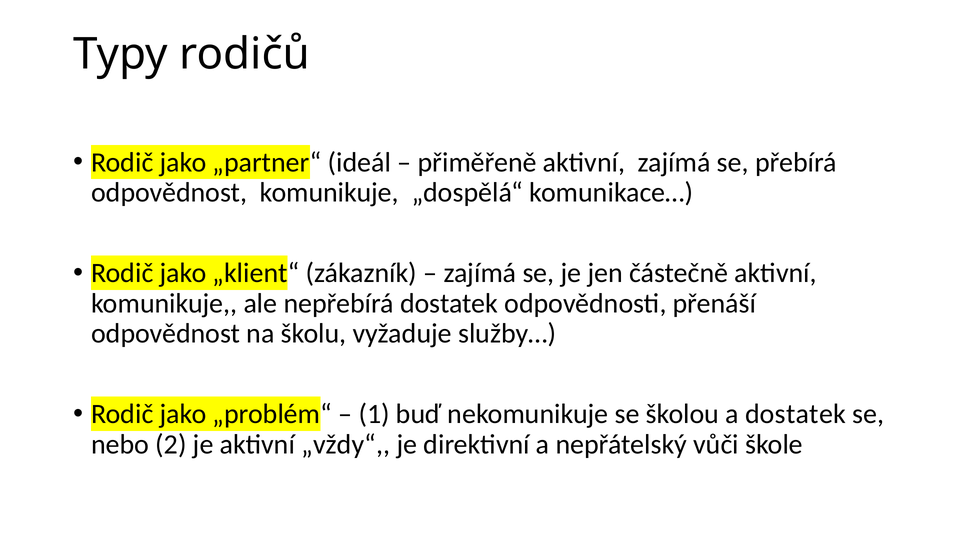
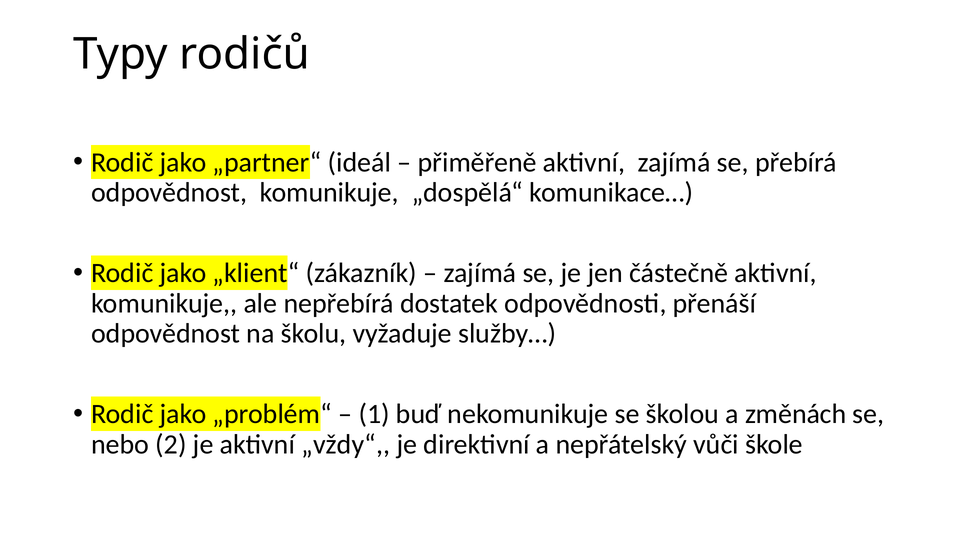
a dostatek: dostatek -> změnách
